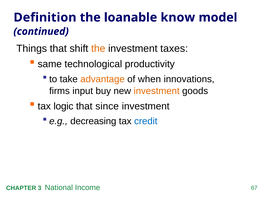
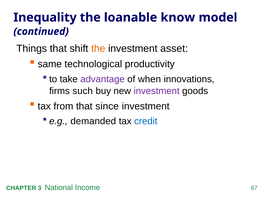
Definition: Definition -> Inequality
taxes: taxes -> asset
advantage colour: orange -> purple
input: input -> such
investment at (157, 91) colour: orange -> purple
logic: logic -> from
decreasing: decreasing -> demanded
